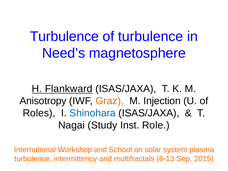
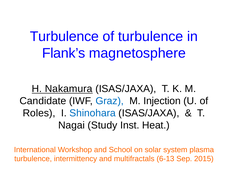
Need’s: Need’s -> Flank’s
Flankward: Flankward -> Nakamura
Anisotropy: Anisotropy -> Candidate
Graz colour: orange -> blue
Role: Role -> Heat
